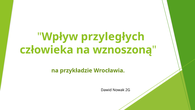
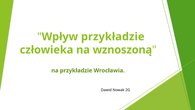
Wpływ przyległych: przyległych -> przykładzie
